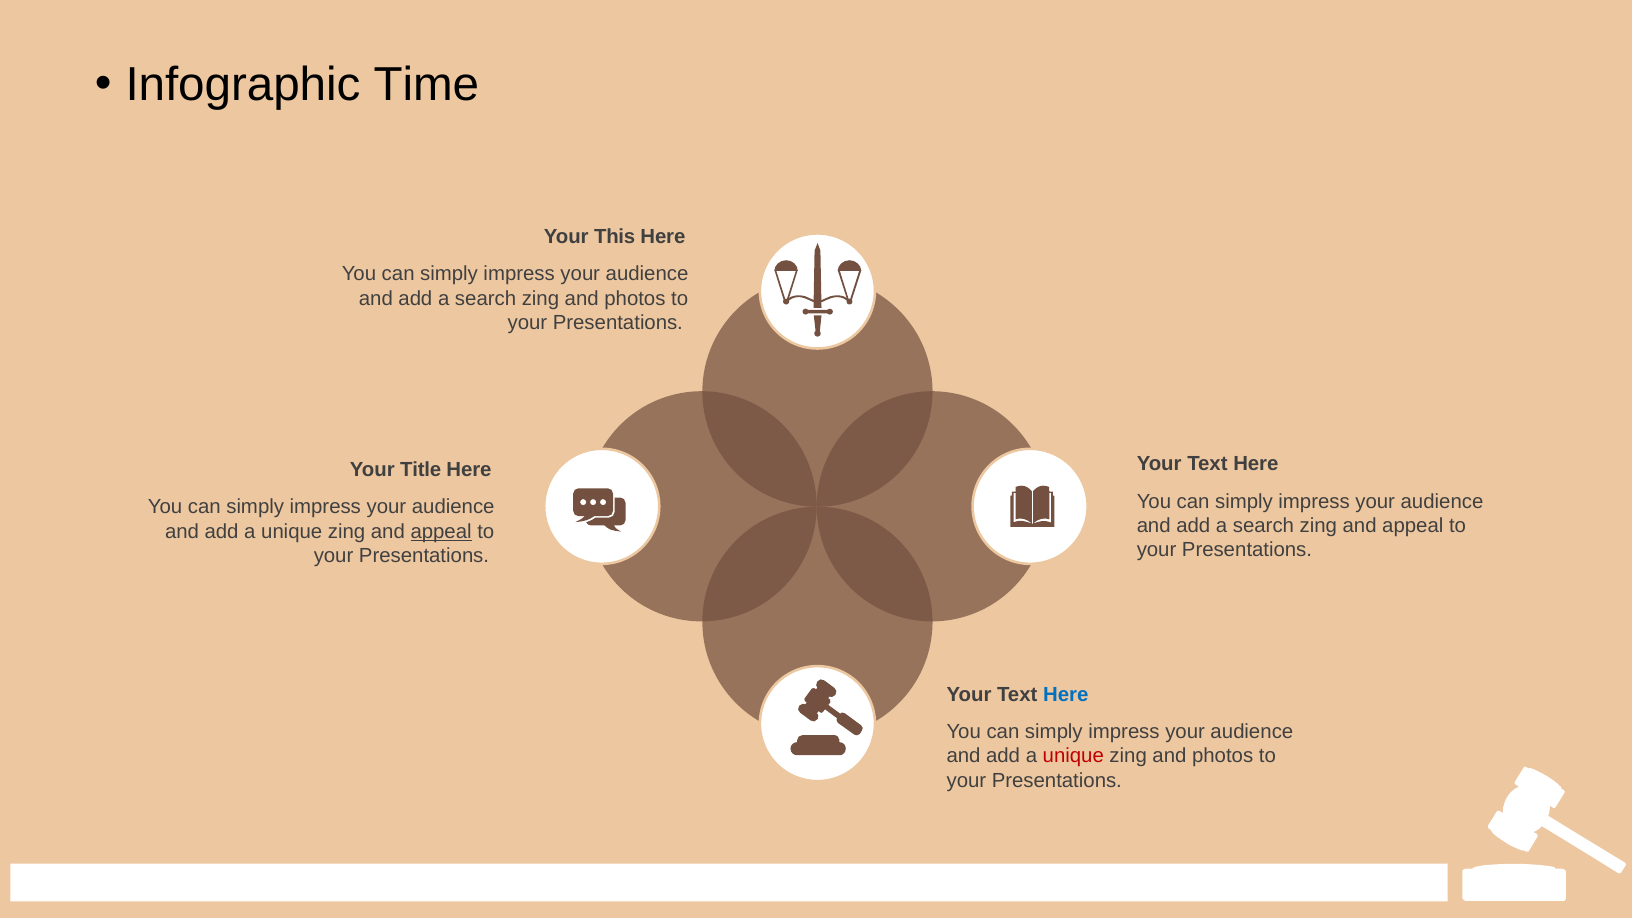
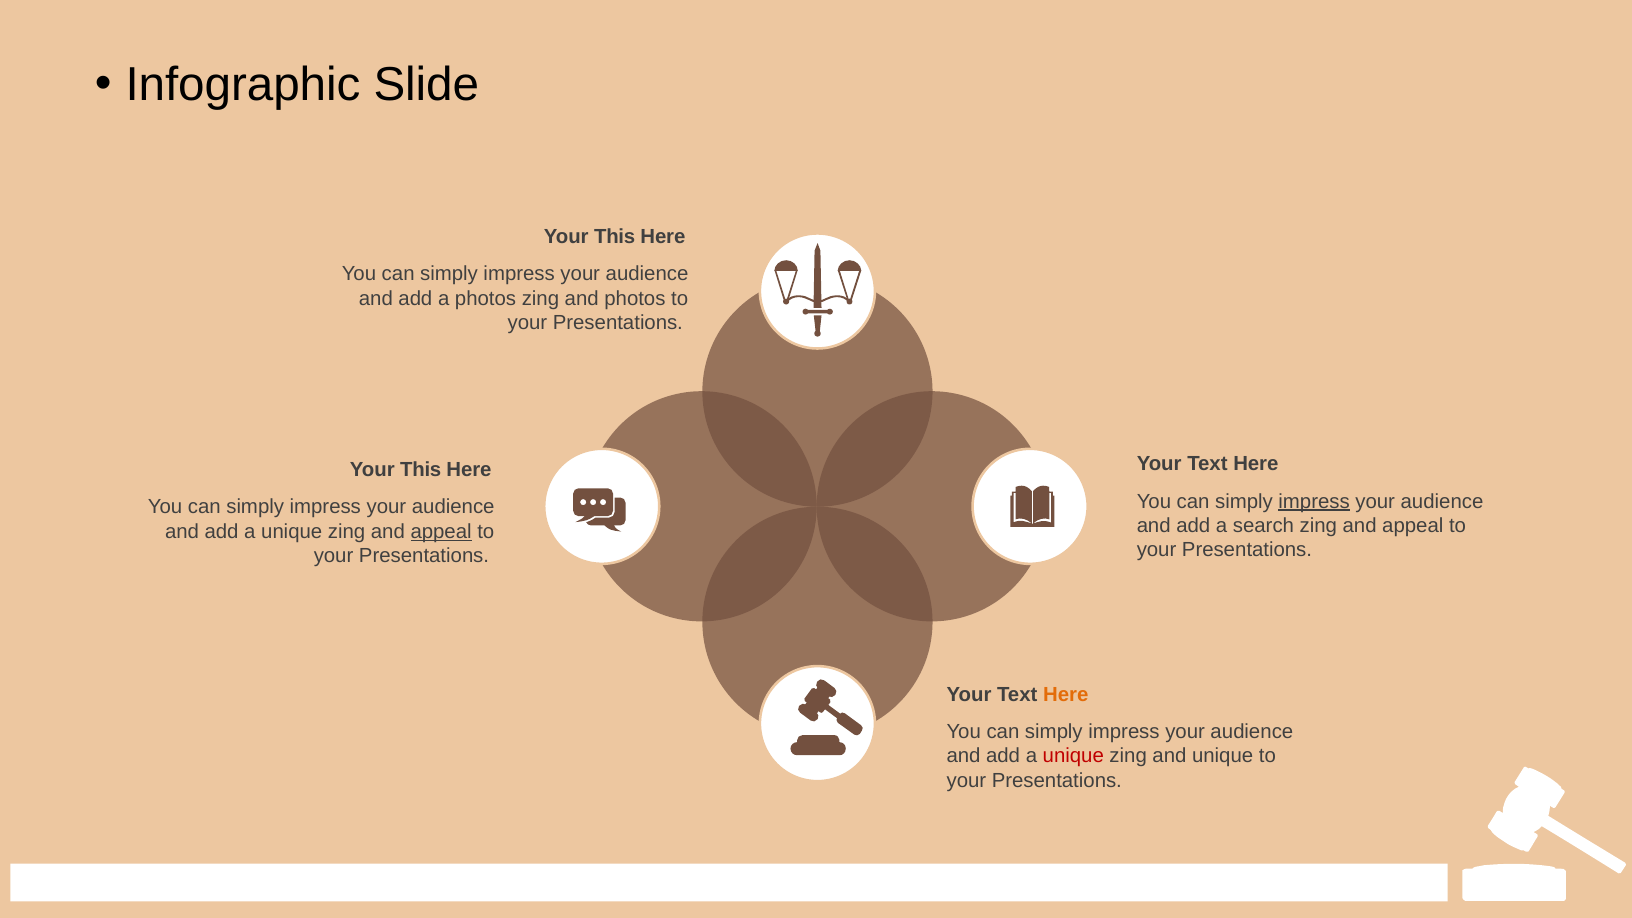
Time: Time -> Slide
search at (486, 298): search -> photos
Title at (421, 470): Title -> This
impress at (1314, 501) underline: none -> present
Here at (1066, 695) colour: blue -> orange
photos at (1223, 756): photos -> unique
